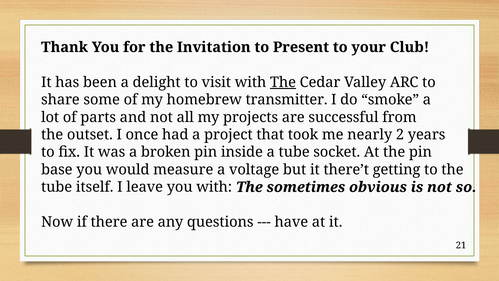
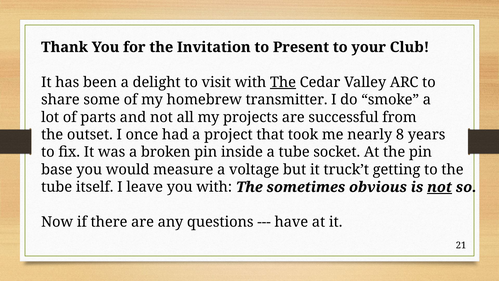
2: 2 -> 8
there’t: there’t -> truck’t
not at (440, 187) underline: none -> present
